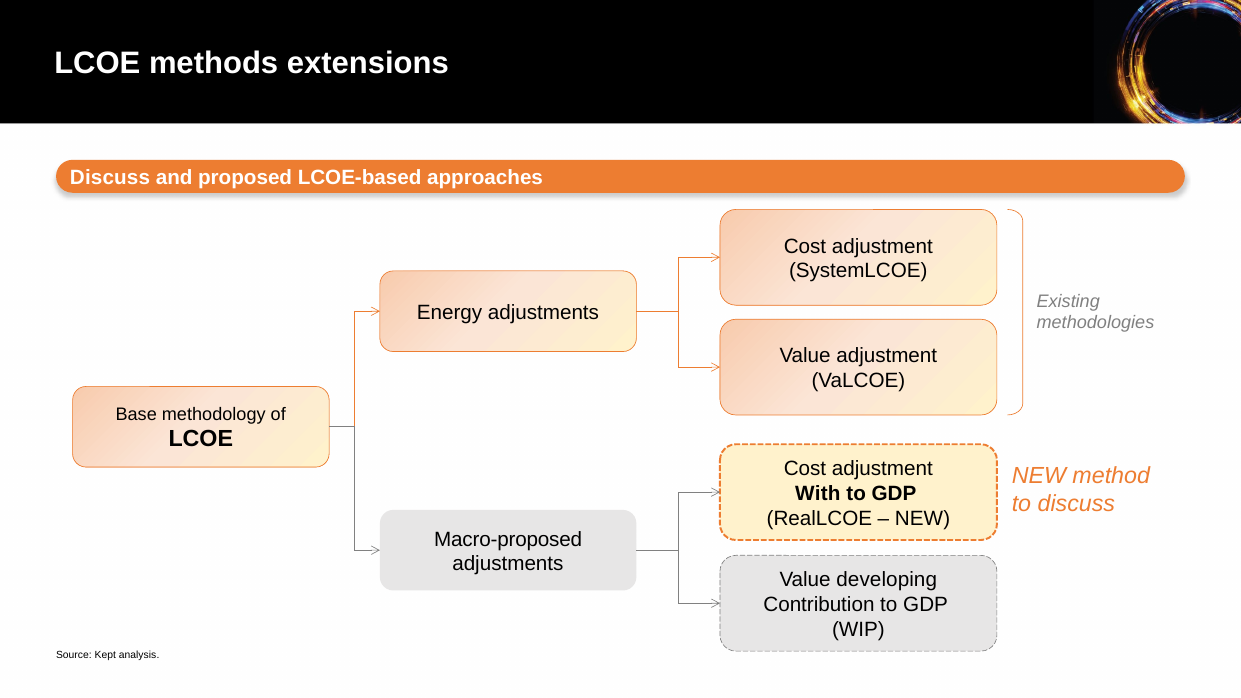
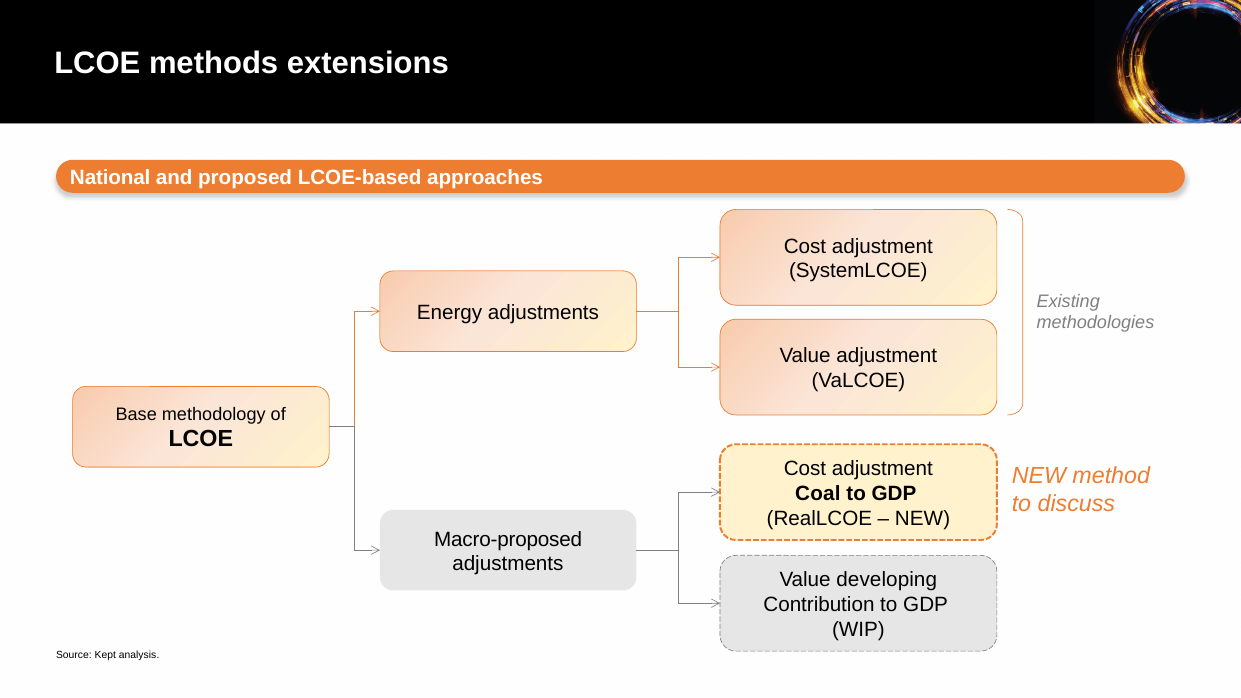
Discuss at (110, 178): Discuss -> National
With: With -> Coal
